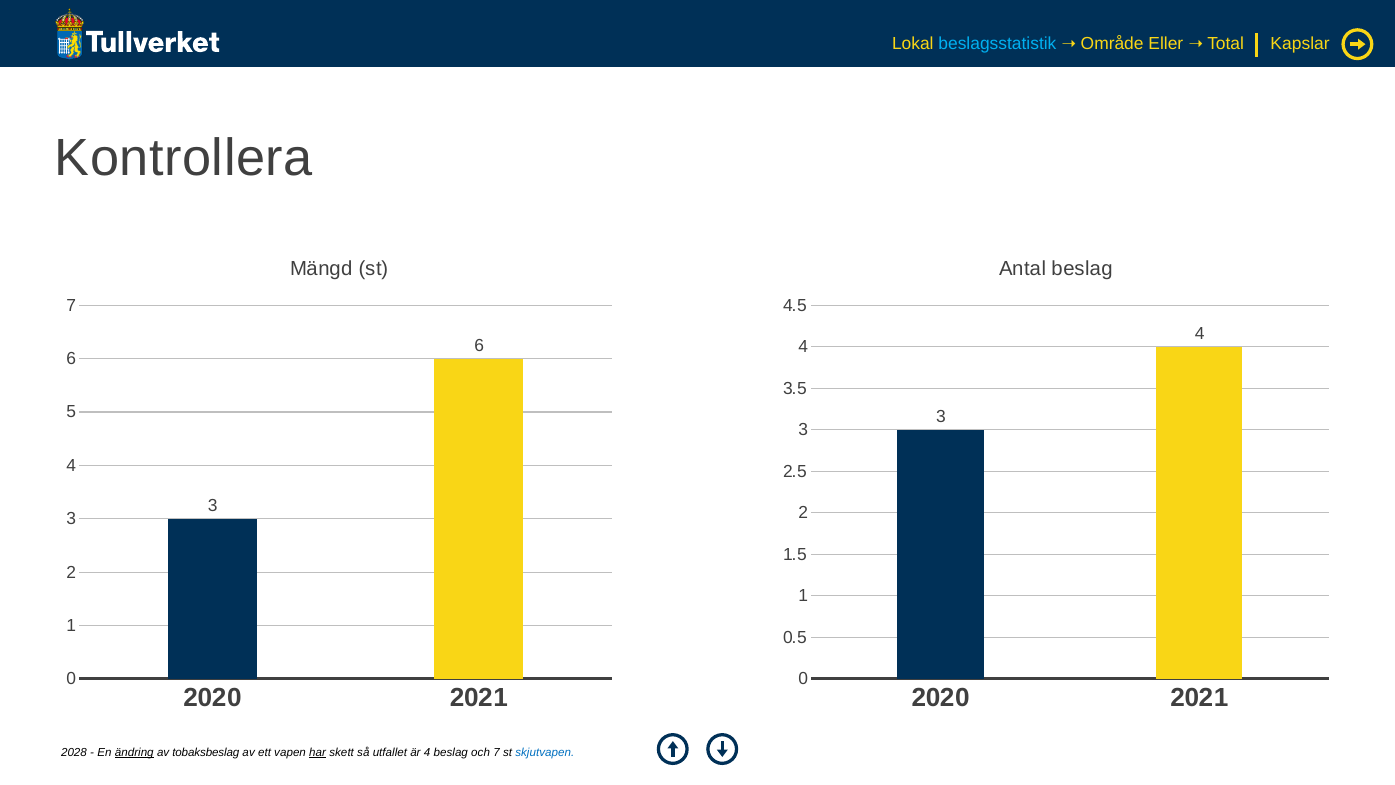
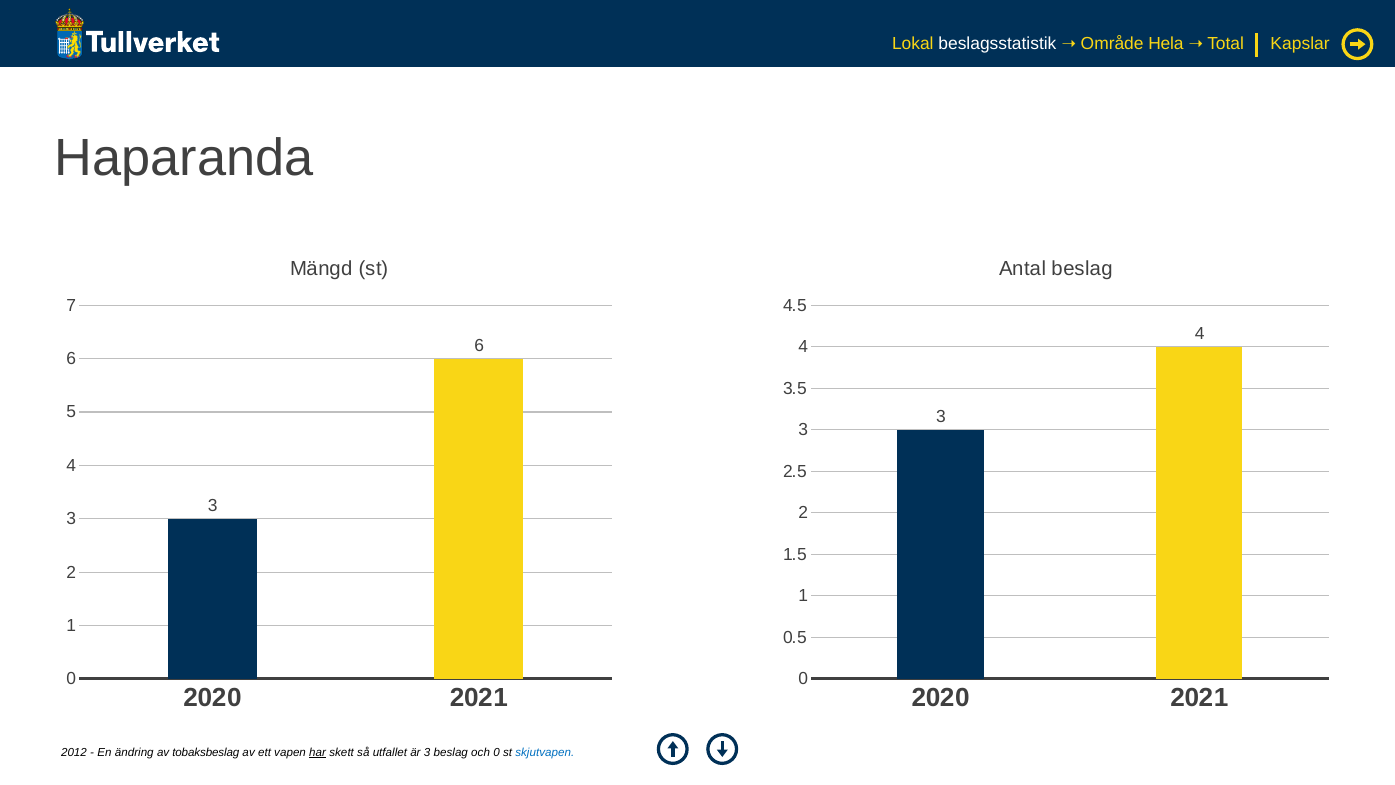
beslagsstatistik colour: light blue -> white
Eller: Eller -> Hela
Kontrollera: Kontrollera -> Haparanda
2028: 2028 -> 2012
ändring underline: present -> none
är 4: 4 -> 3
och 7: 7 -> 0
